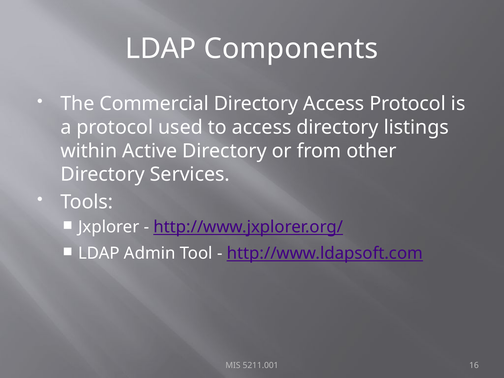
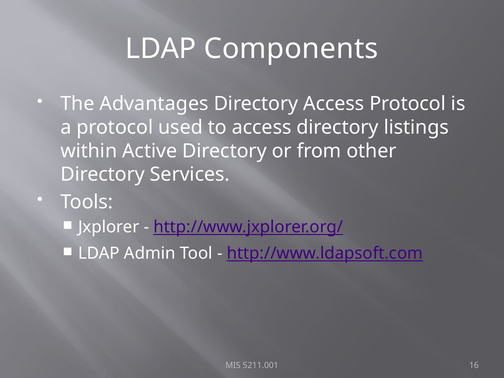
Commercial: Commercial -> Advantages
